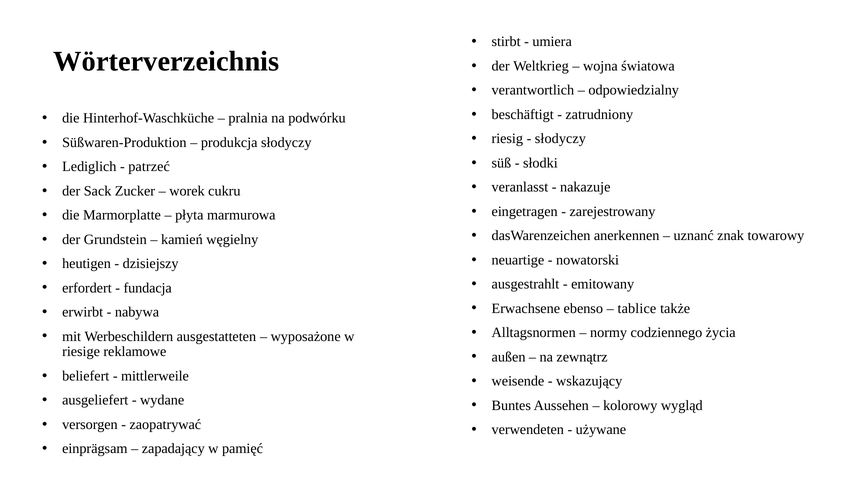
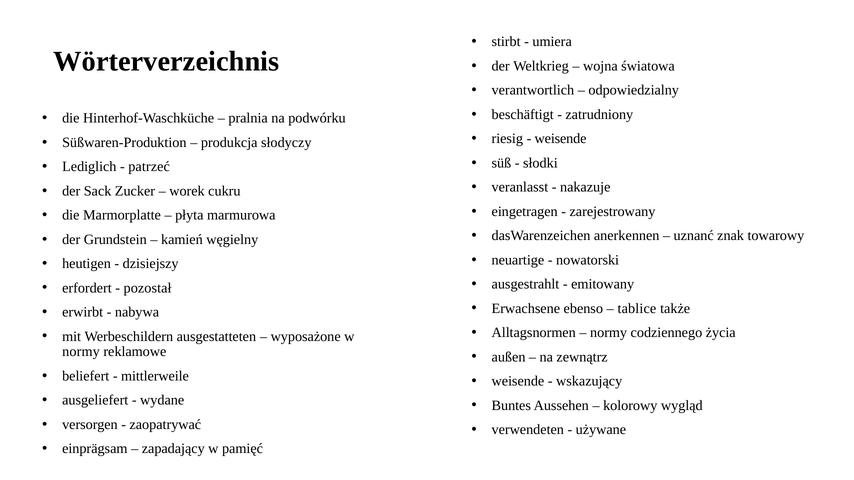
słodyczy at (560, 139): słodyczy -> weisende
fundacja: fundacja -> pozostał
riesige at (81, 352): riesige -> normy
